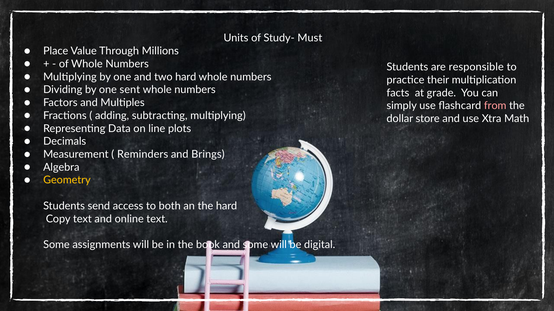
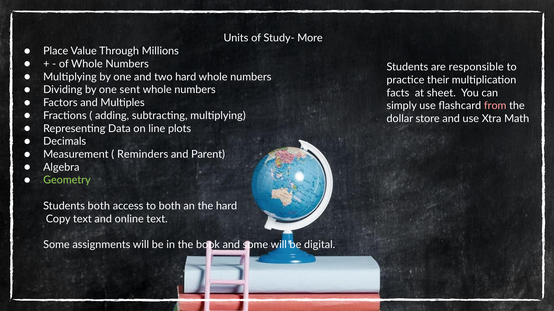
Must: Must -> More
grade: grade -> sheet
Brings: Brings -> Parent
Geometry colour: yellow -> light green
Students send: send -> both
